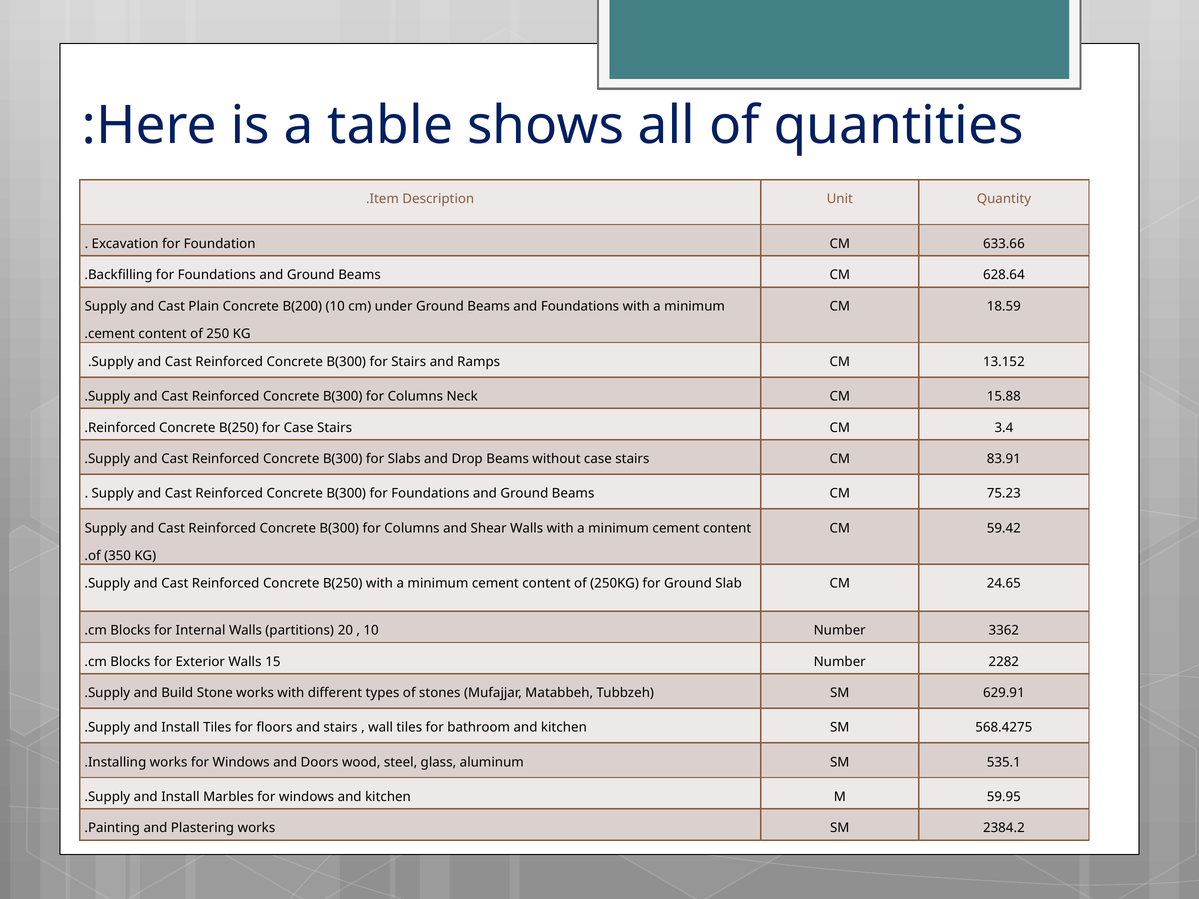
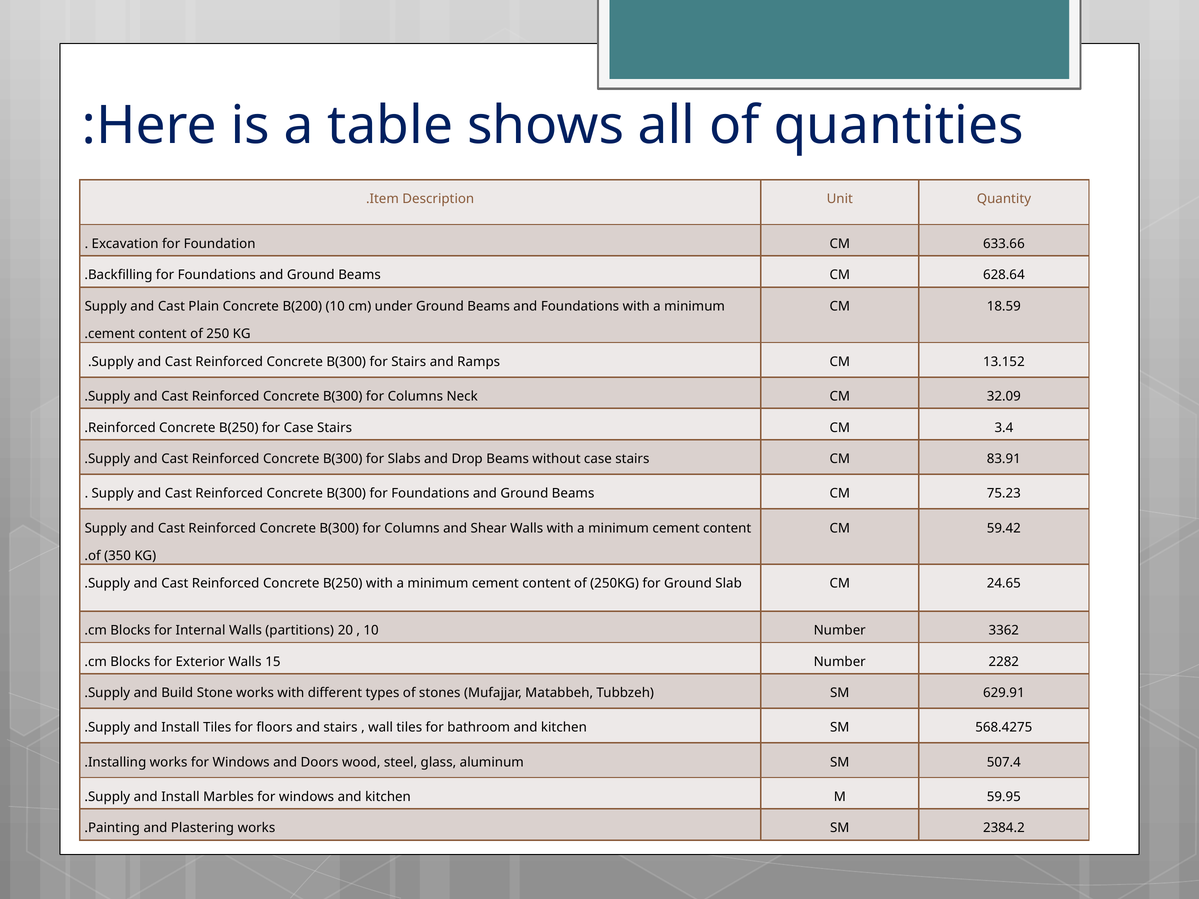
15.88: 15.88 -> 32.09
535.1: 535.1 -> 507.4
